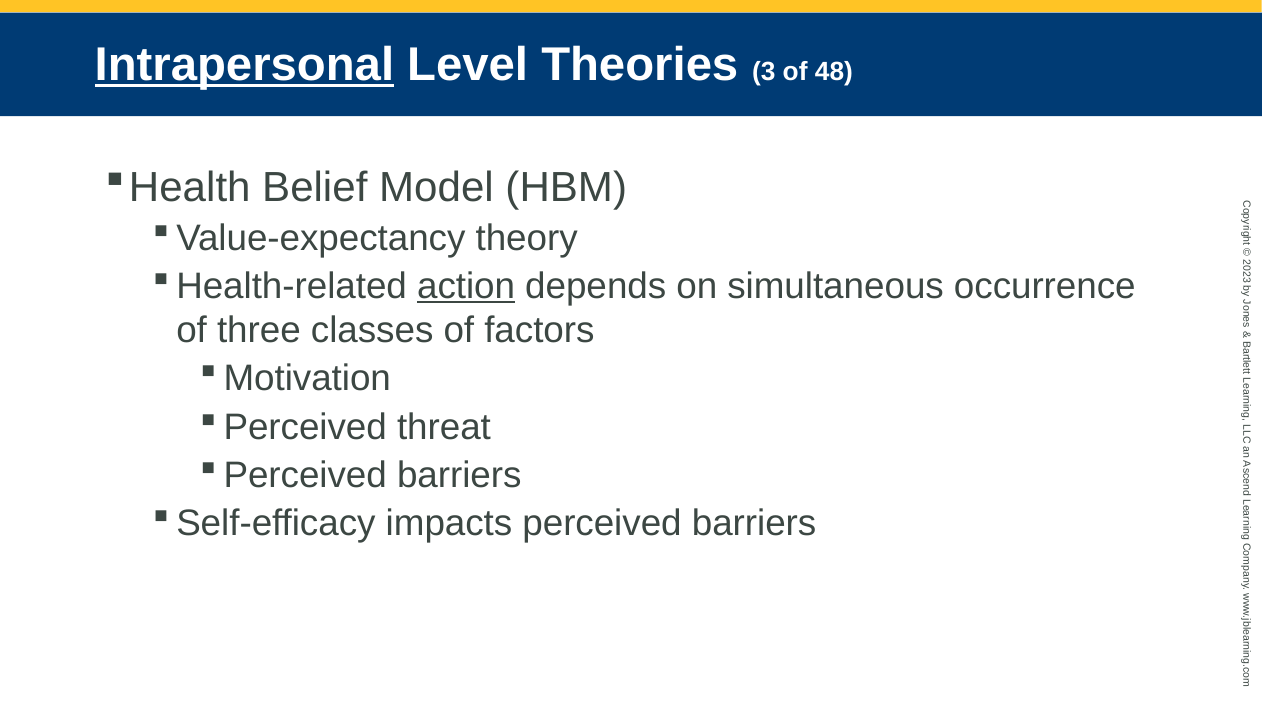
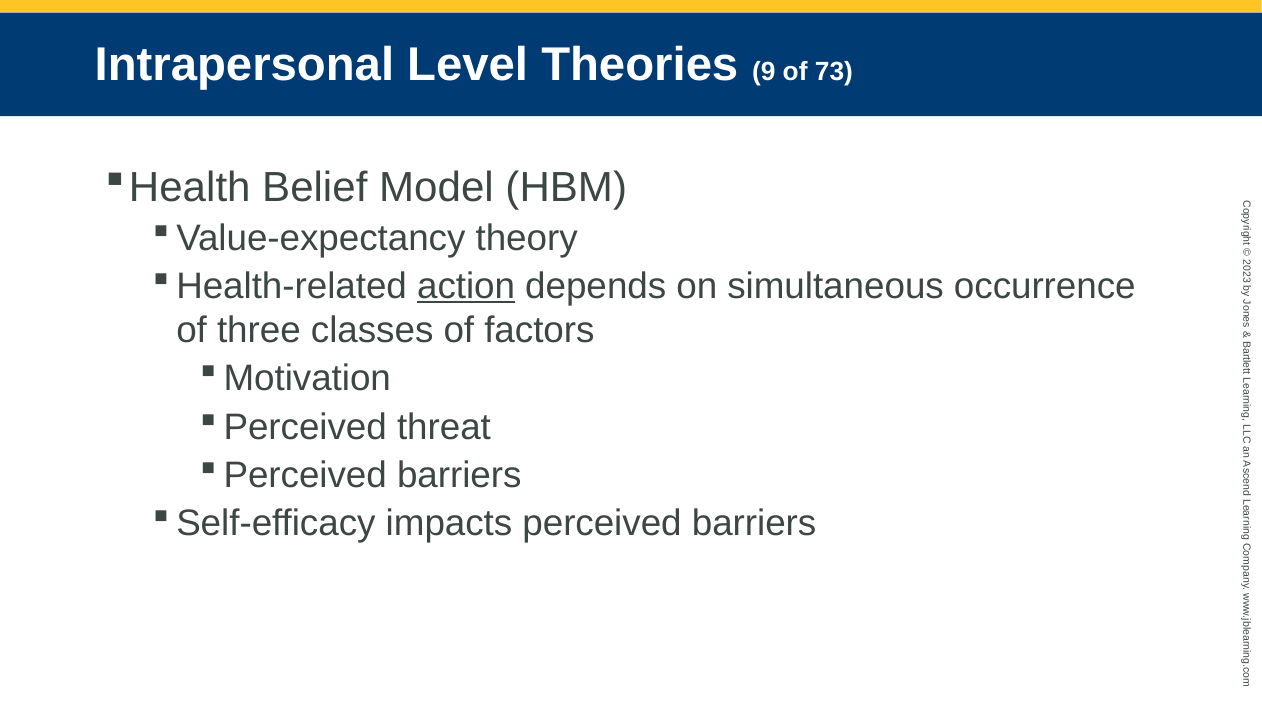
Intrapersonal underline: present -> none
Theories 3: 3 -> 9
48: 48 -> 73
